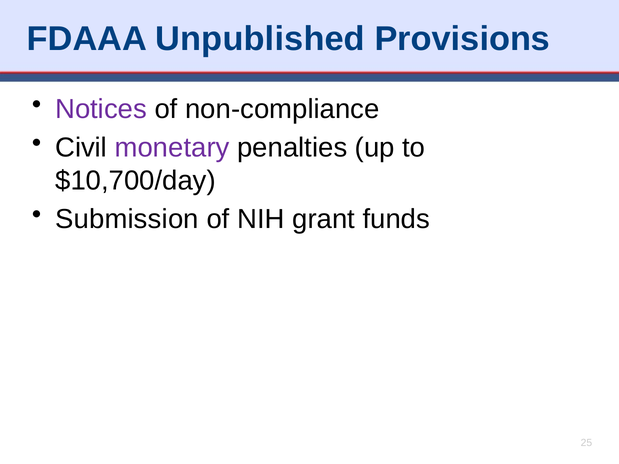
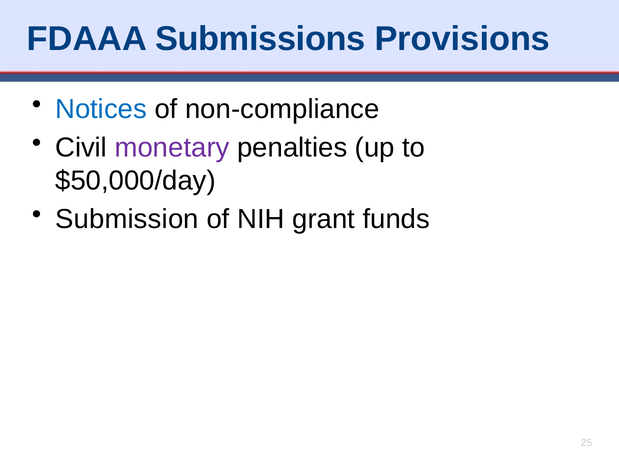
Unpublished: Unpublished -> Submissions
Notices colour: purple -> blue
$10,700/day: $10,700/day -> $50,000/day
